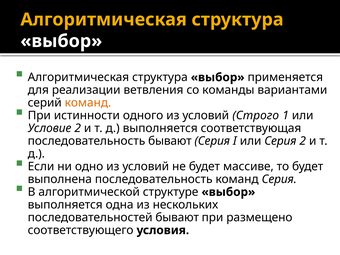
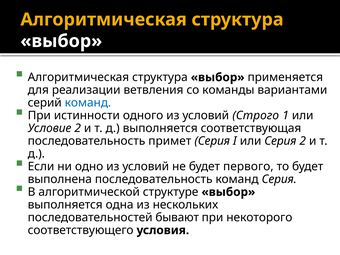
команд at (88, 103) colour: orange -> blue
последовательность бывают: бывают -> примет
массиве: массиве -> первого
размещено: размещено -> некоторого
